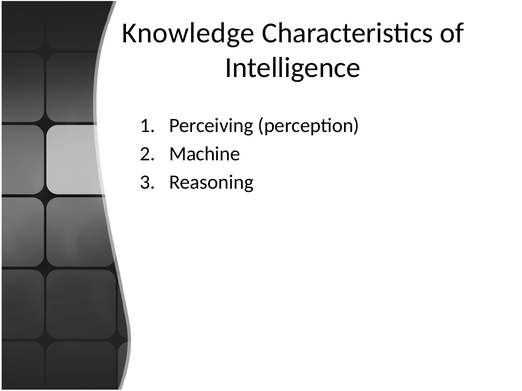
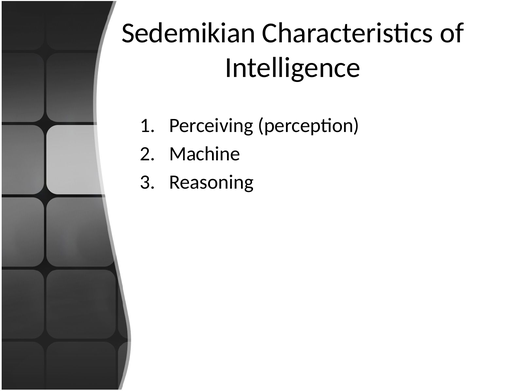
Knowledge: Knowledge -> Sedemikian
